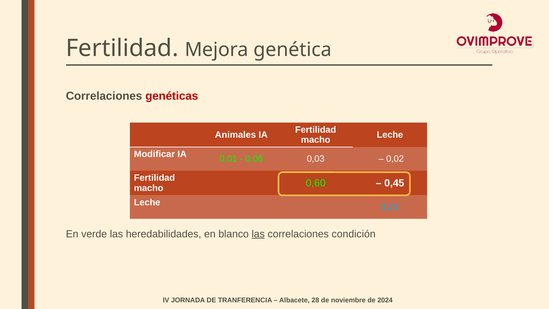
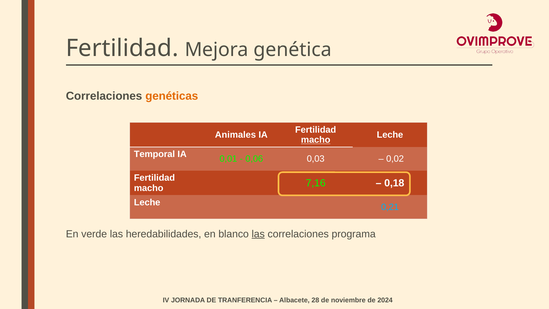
genéticas colour: red -> orange
macho at (316, 140) underline: none -> present
Modificar: Modificar -> Temporal
0,60: 0,60 -> 7,16
0,45: 0,45 -> 0,18
condición: condición -> programa
